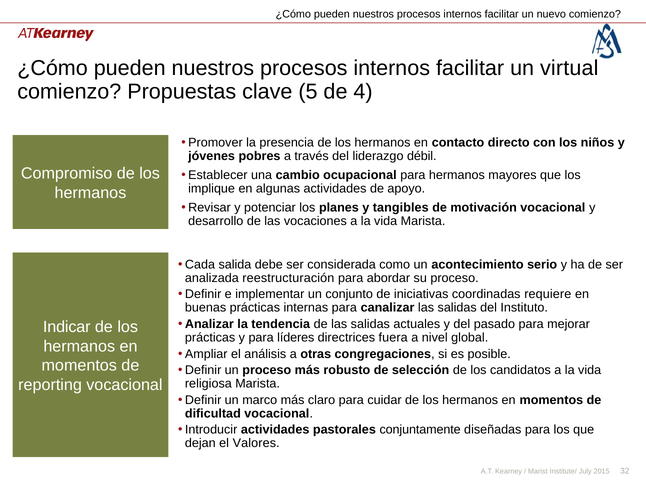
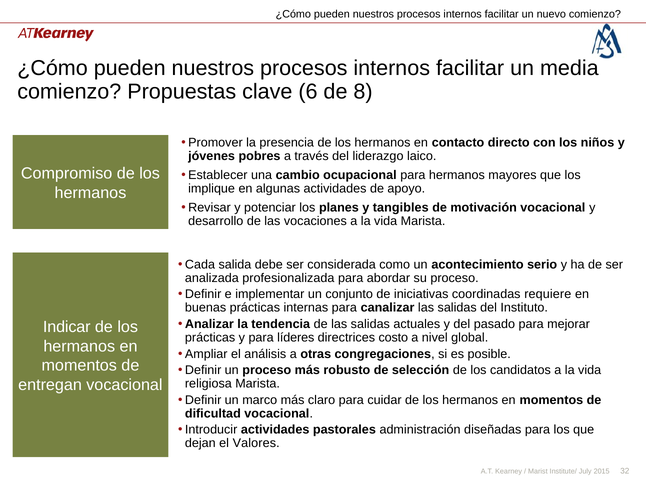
virtual: virtual -> media
5: 5 -> 6
4: 4 -> 8
débil: débil -> laico
reestructuración: reestructuración -> profesionalizada
fuera: fuera -> costo
reporting: reporting -> entregan
conjuntamente: conjuntamente -> administración
